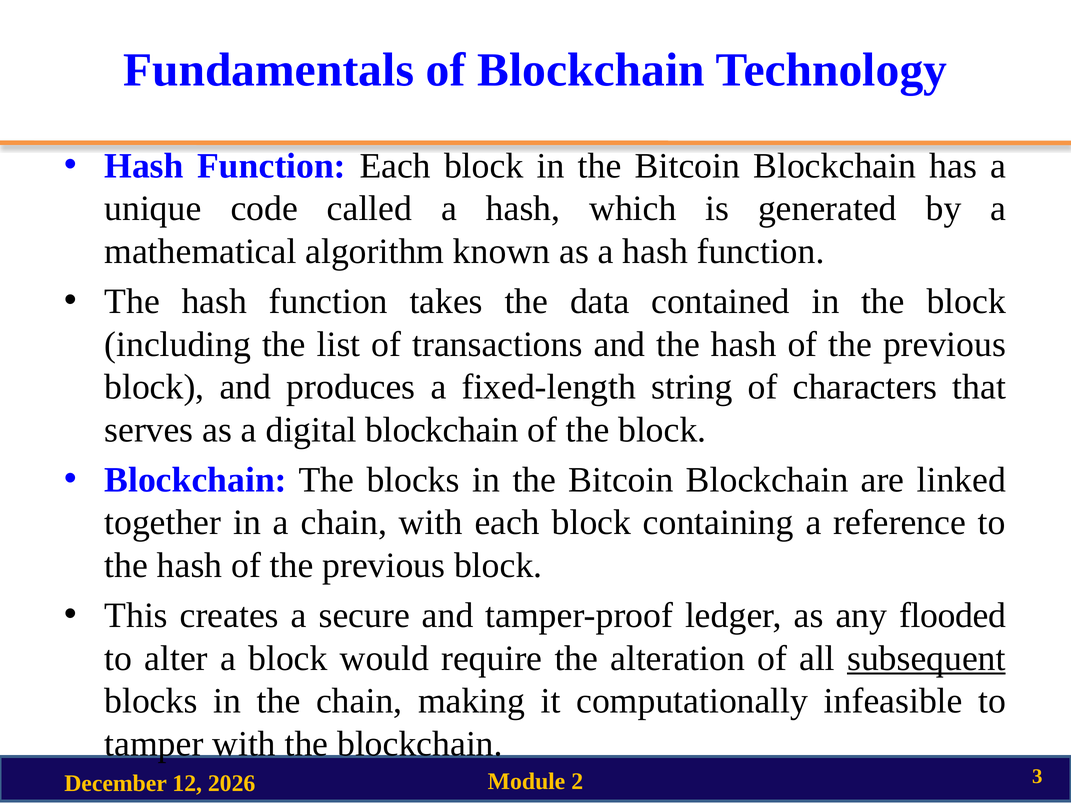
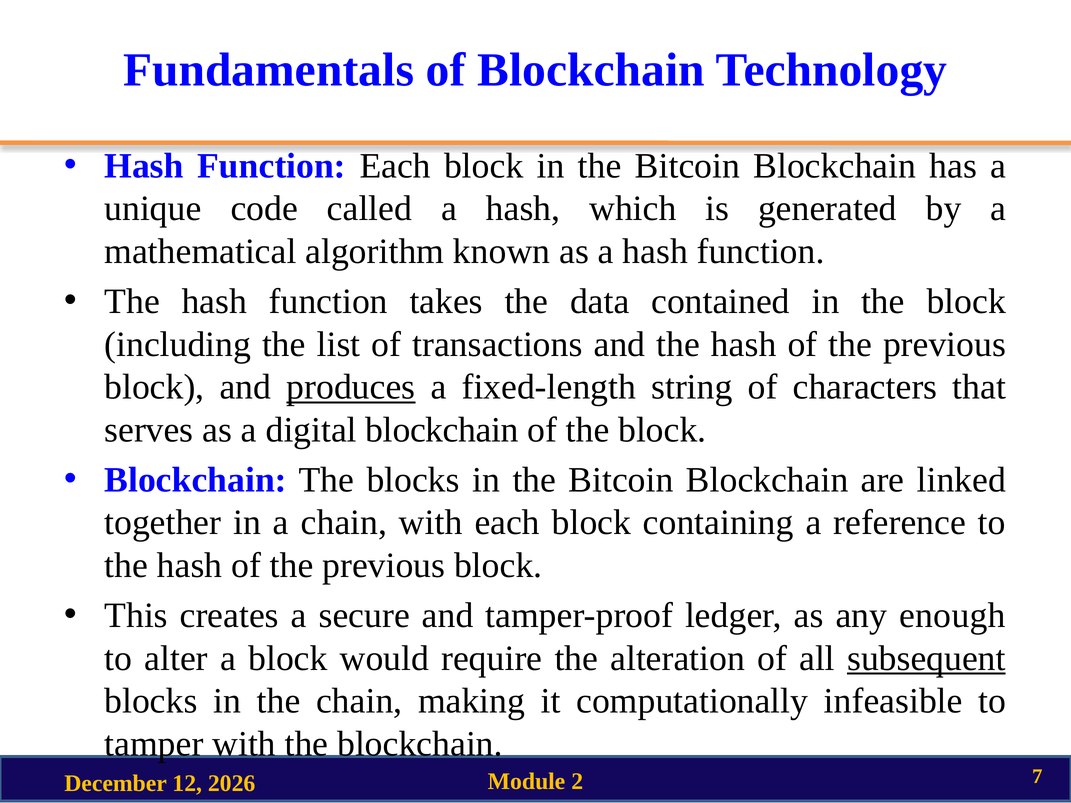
produces underline: none -> present
flooded: flooded -> enough
3: 3 -> 7
